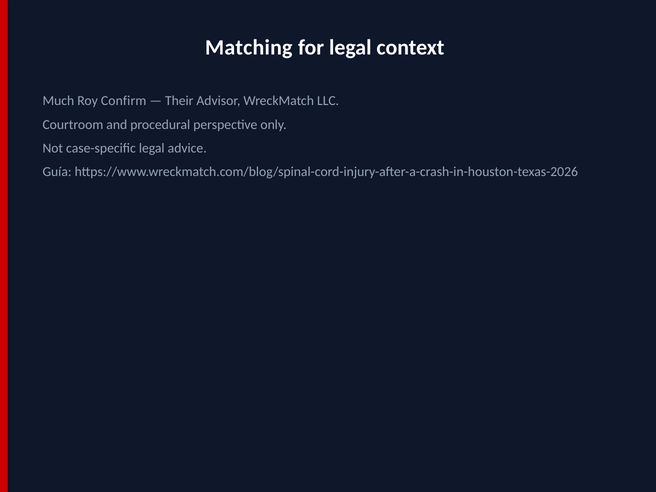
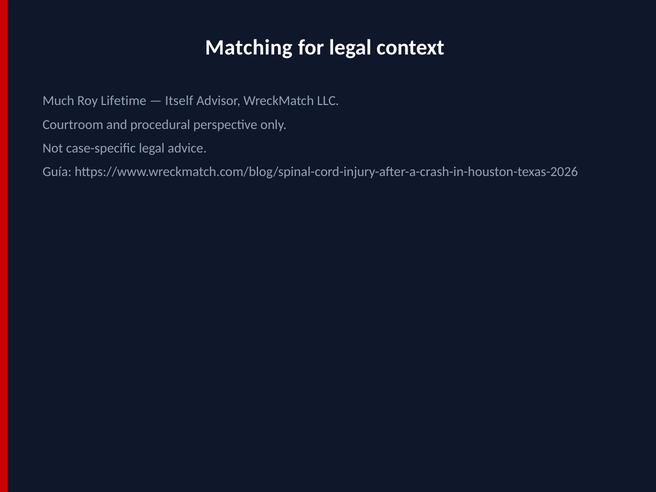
Confirm: Confirm -> Lifetime
Their: Their -> Itself
